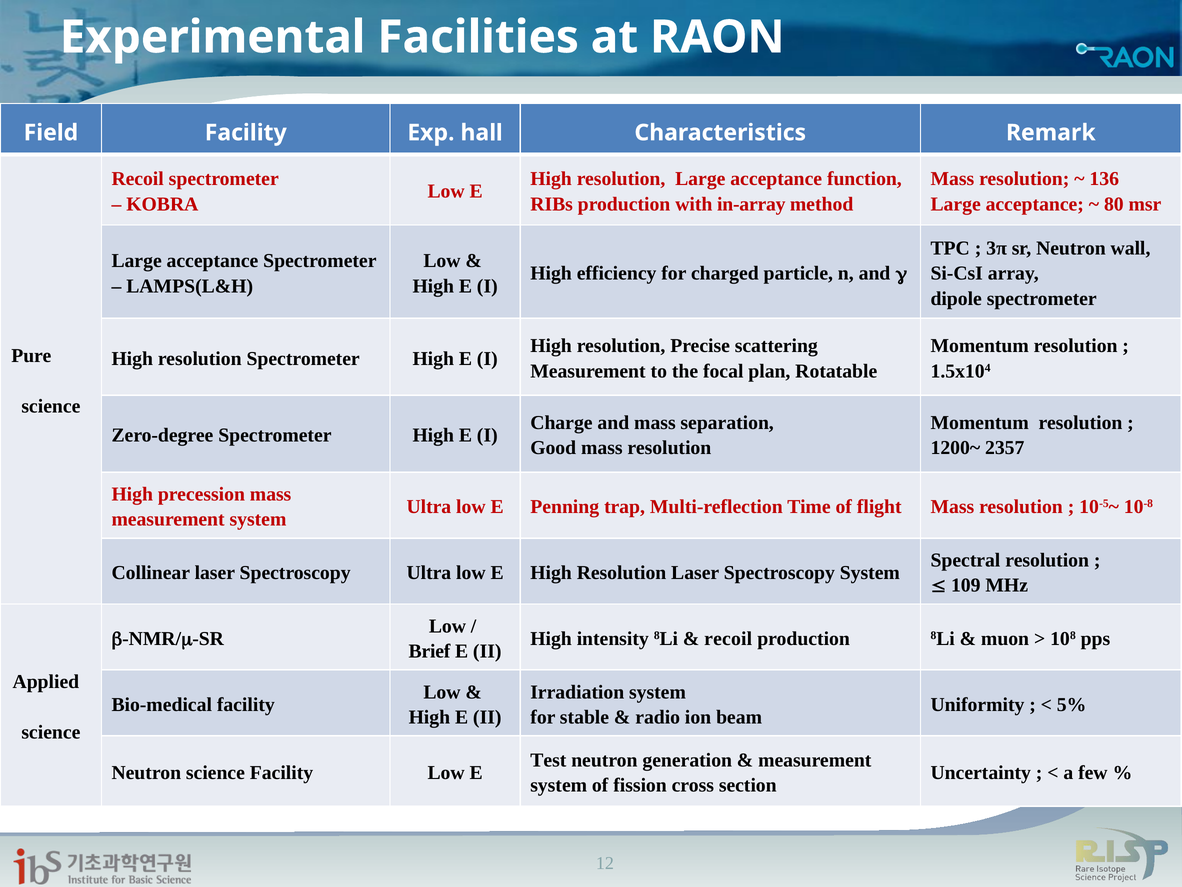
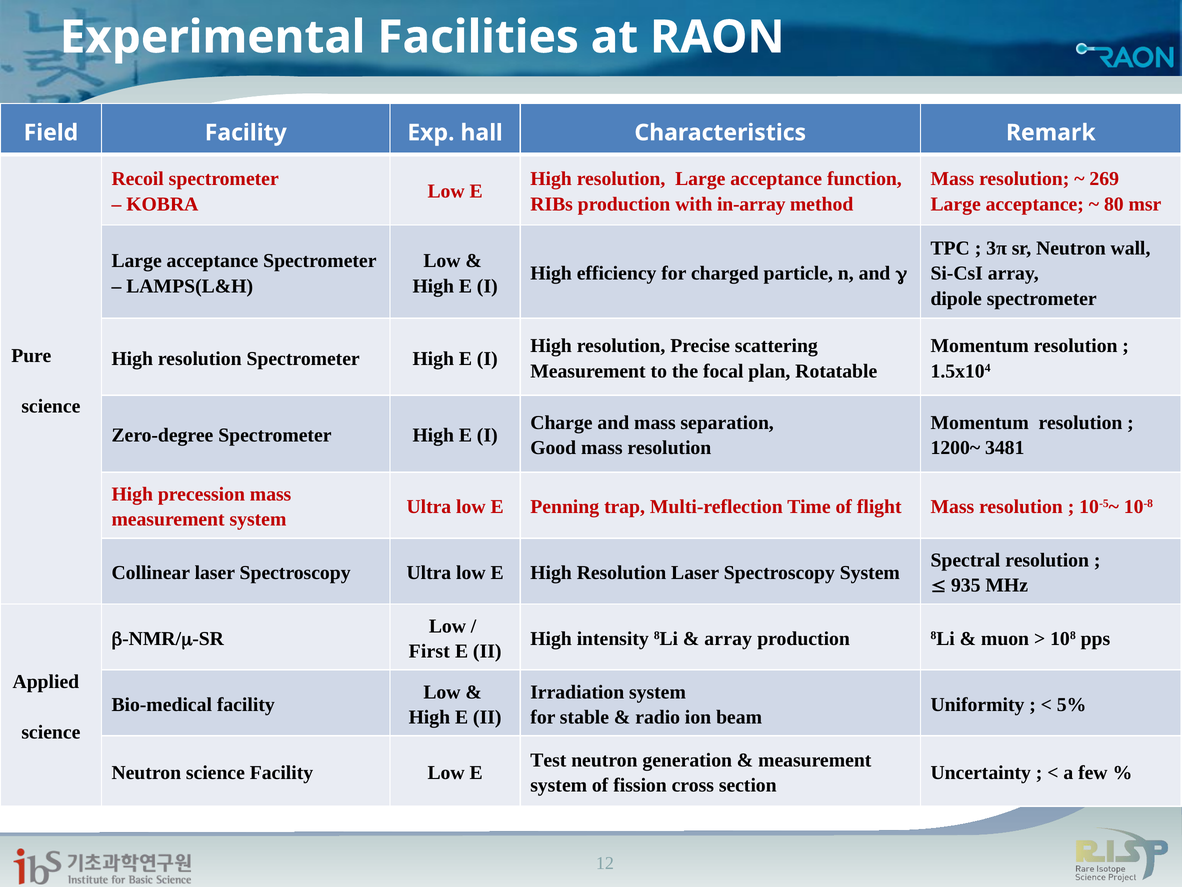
136: 136 -> 269
2357: 2357 -> 3481
109: 109 -> 935
recoil at (728, 638): recoil -> array
Brief: Brief -> First
